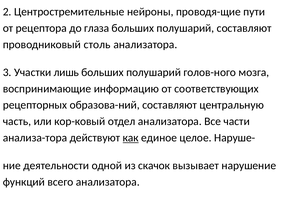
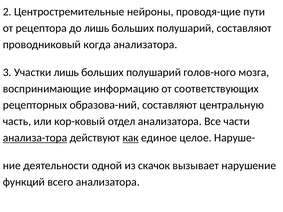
до глаза: глаза -> лишь
столь: столь -> когда
анализа-тора underline: none -> present
